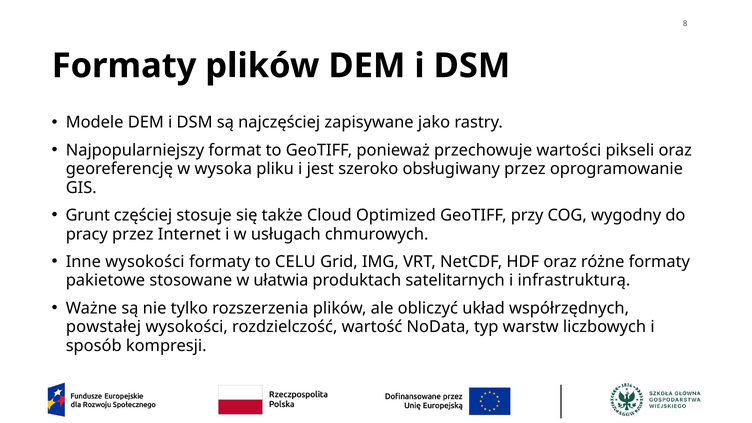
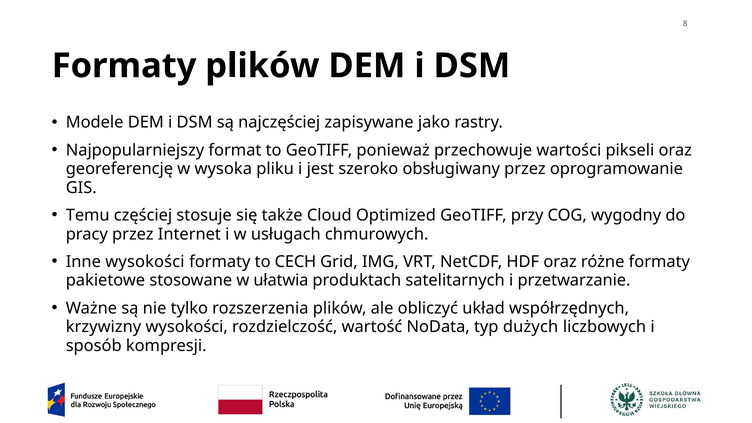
Grunt: Grunt -> Temu
CELU: CELU -> CECH
infrastrukturą: infrastrukturą -> przetwarzanie
powstałej: powstałej -> krzywizny
warstw: warstw -> dużych
